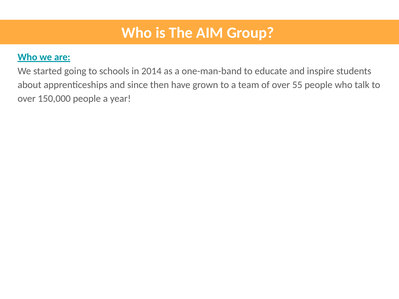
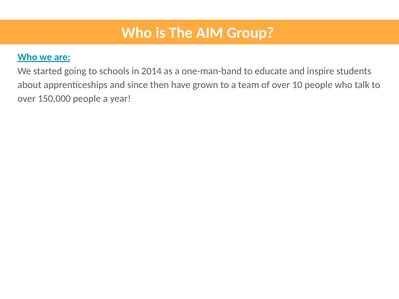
55: 55 -> 10
